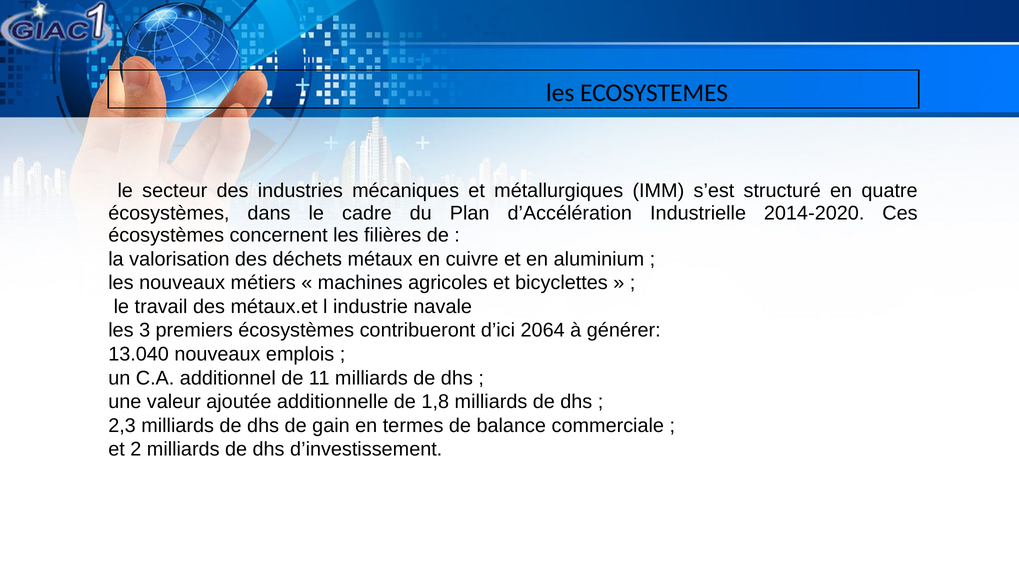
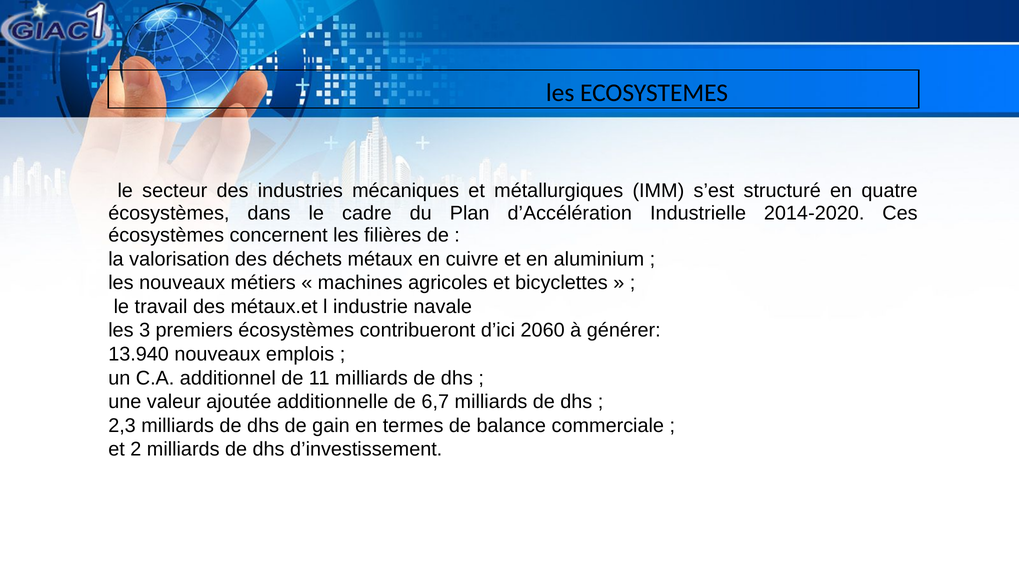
2064: 2064 -> 2060
13.040: 13.040 -> 13.940
1,8: 1,8 -> 6,7
